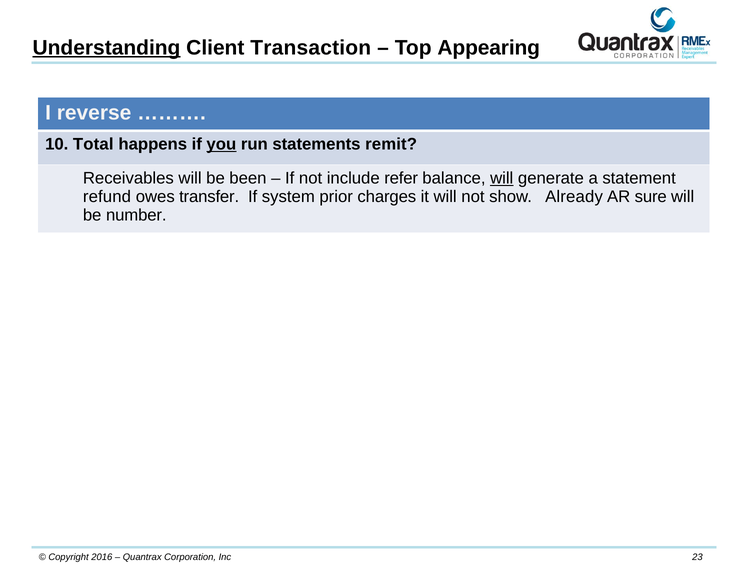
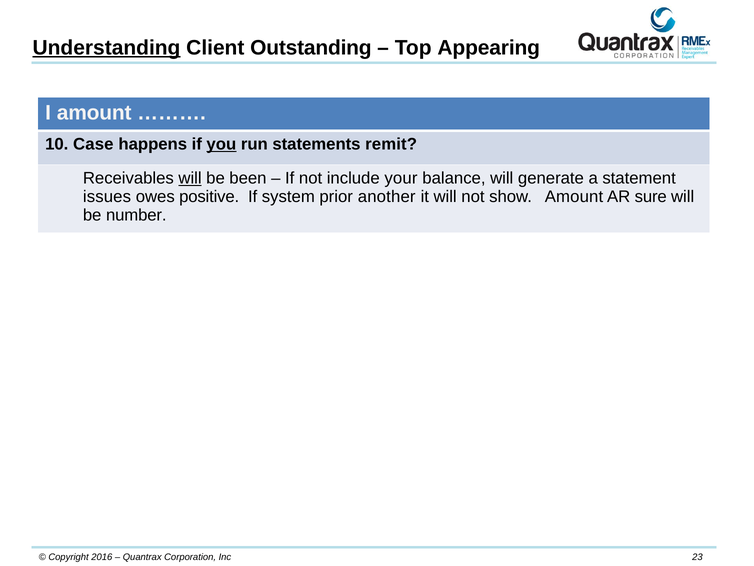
Transaction: Transaction -> Outstanding
I reverse: reverse -> amount
Total: Total -> Case
will at (190, 178) underline: none -> present
refer: refer -> your
will at (502, 178) underline: present -> none
refund: refund -> issues
transfer: transfer -> positive
charges: charges -> another
show Already: Already -> Amount
